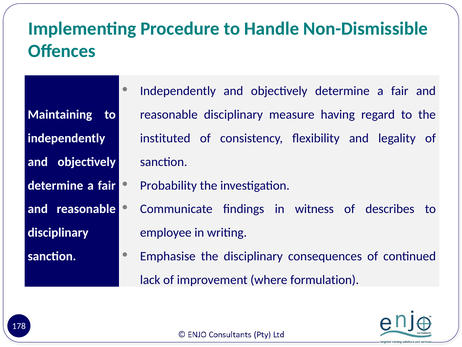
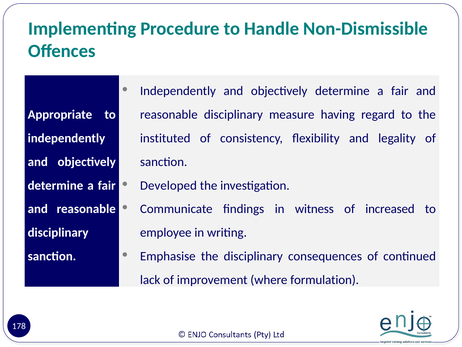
Maintaining: Maintaining -> Appropriate
Probability: Probability -> Developed
describes: describes -> increased
